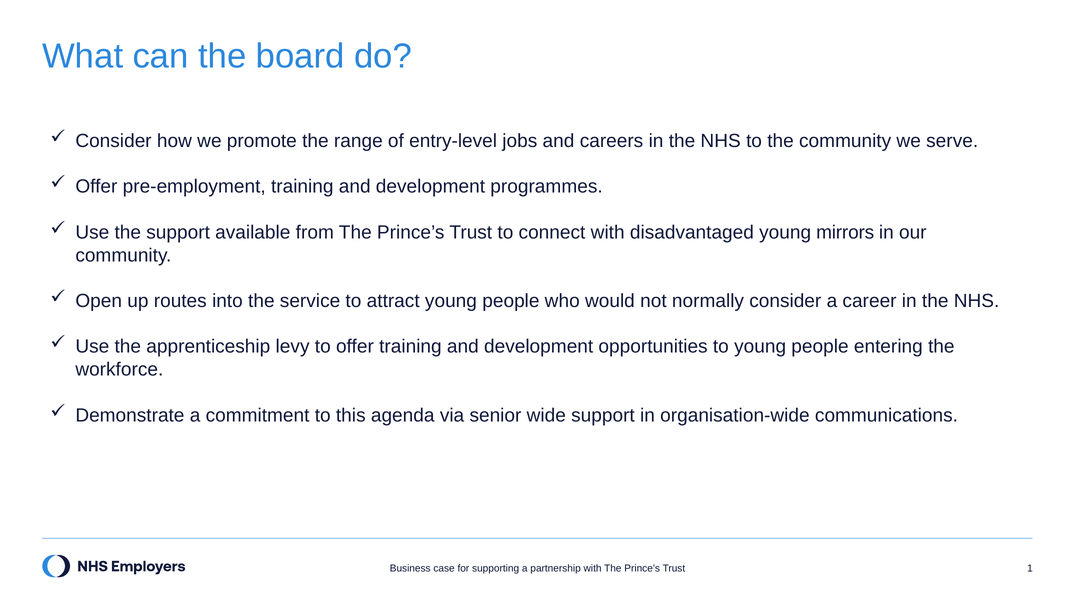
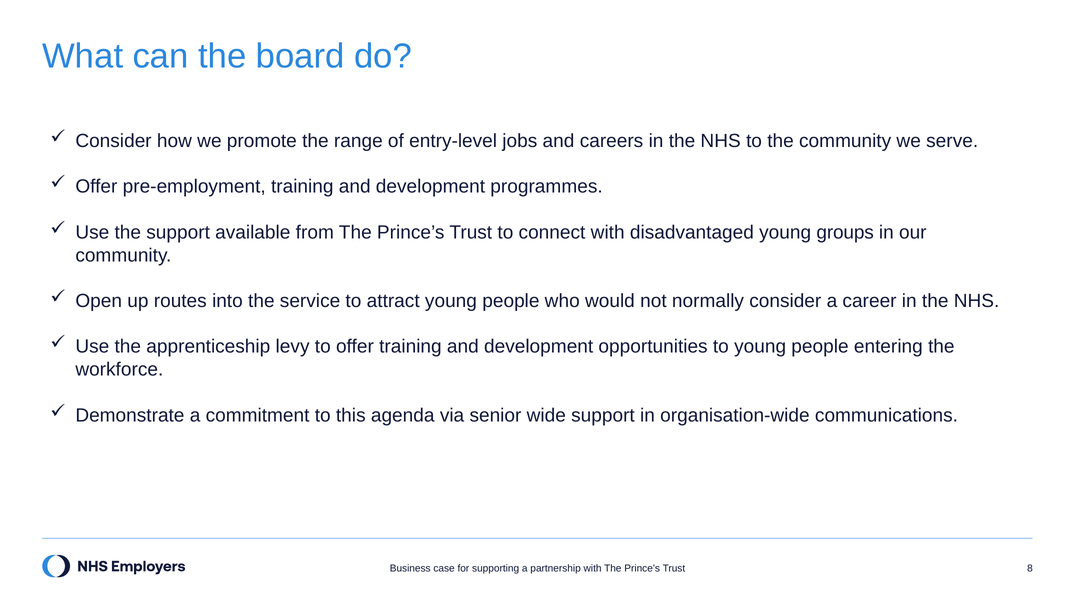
mirrors: mirrors -> groups
1: 1 -> 8
